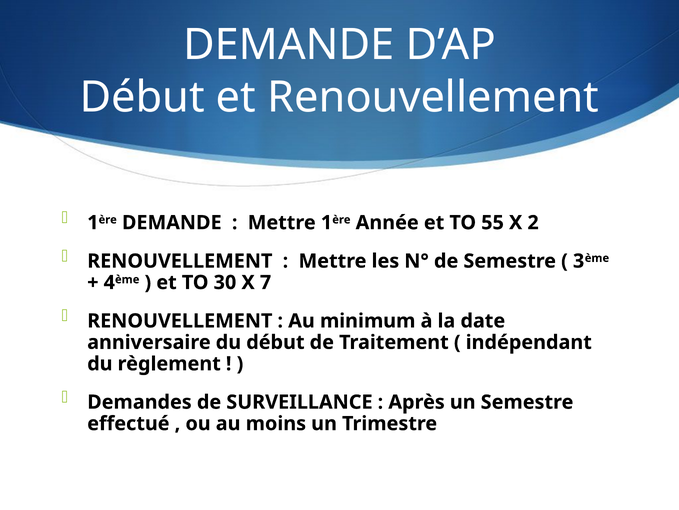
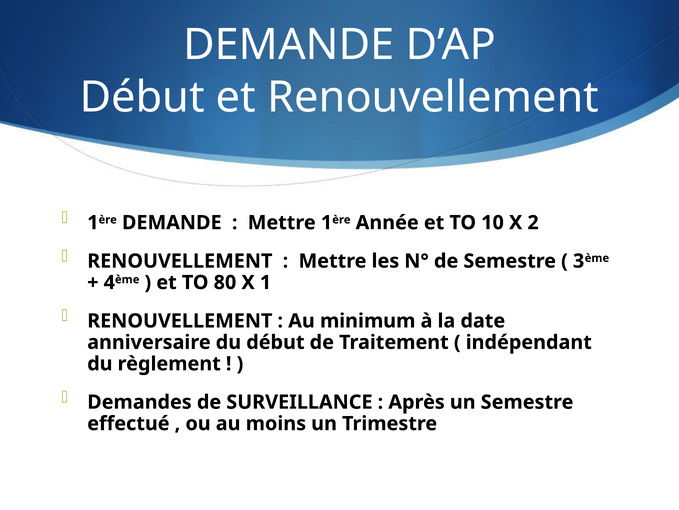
55: 55 -> 10
30: 30 -> 80
7: 7 -> 1
